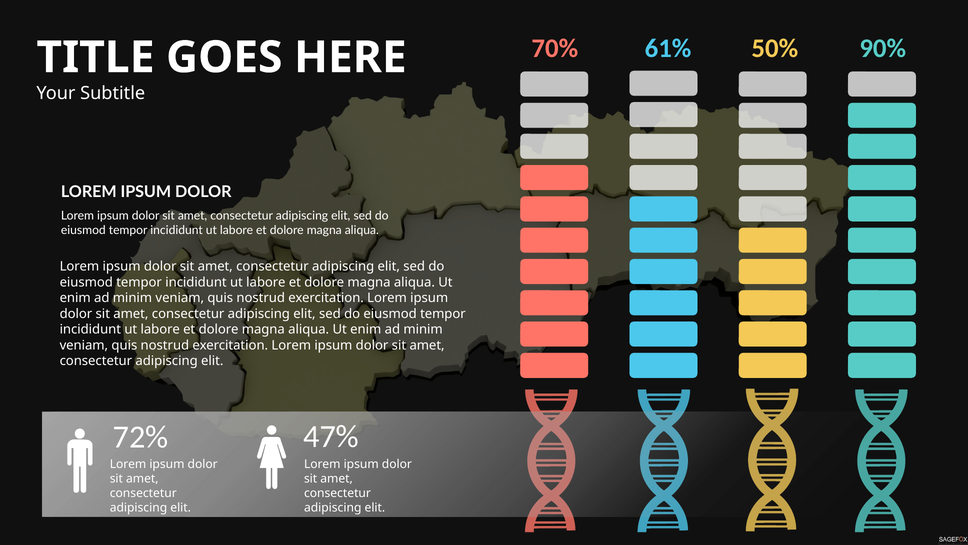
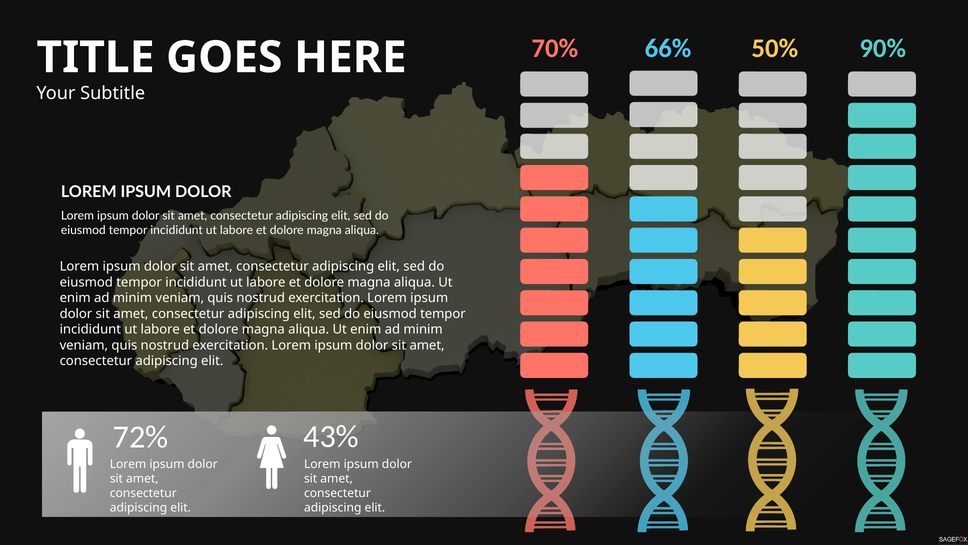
61%: 61% -> 66%
47%: 47% -> 43%
